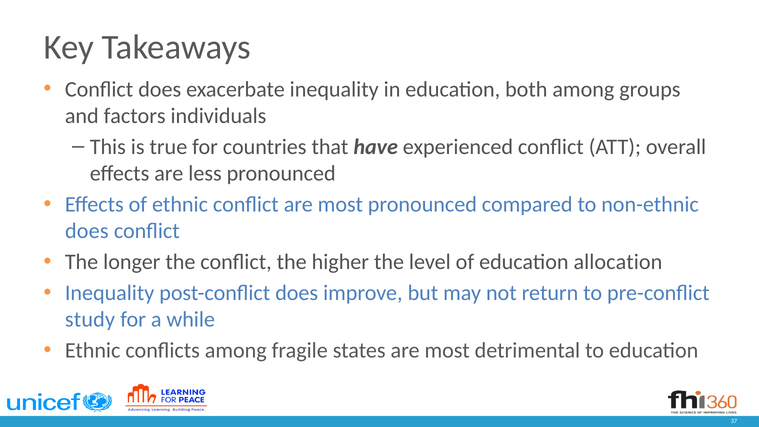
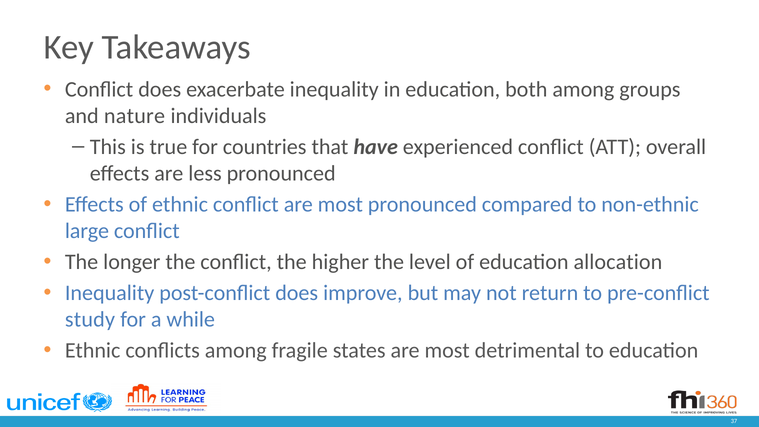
factors: factors -> nature
does at (87, 231): does -> large
